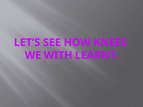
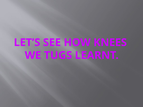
WITH: WITH -> TUGS
